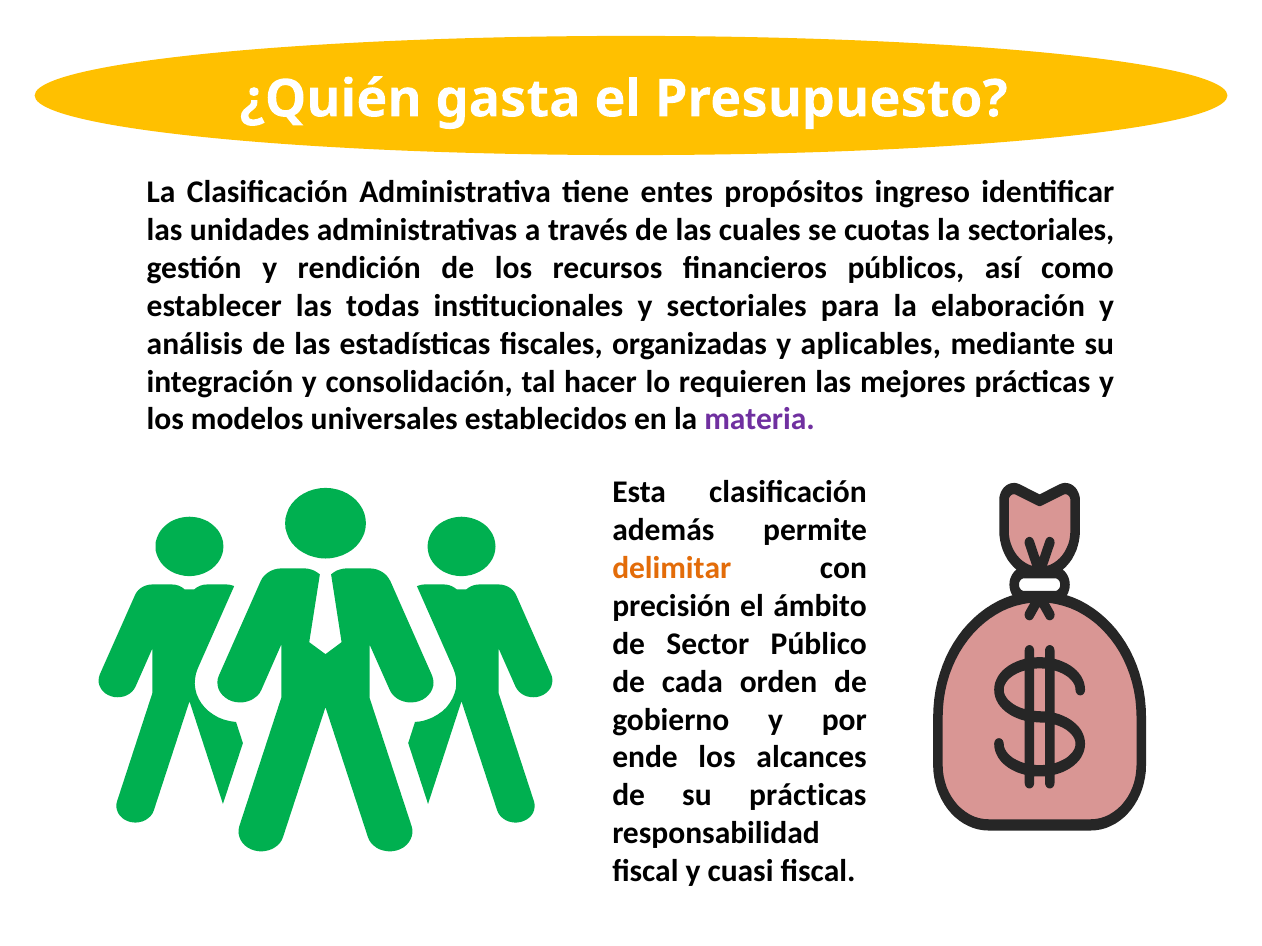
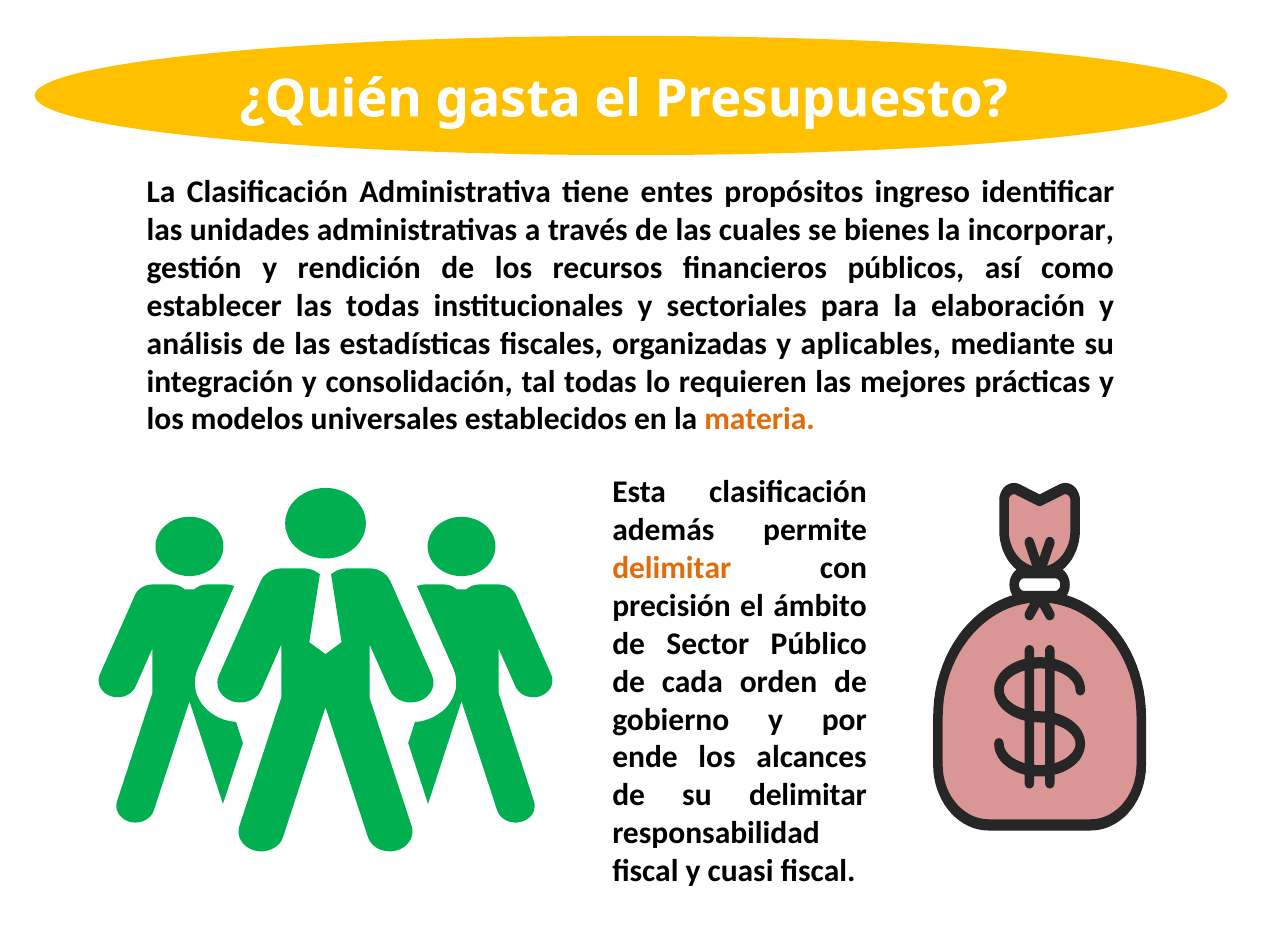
cuotas: cuotas -> bienes
la sectoriales: sectoriales -> incorporar
tal hacer: hacer -> todas
materia colour: purple -> orange
su prácticas: prácticas -> delimitar
